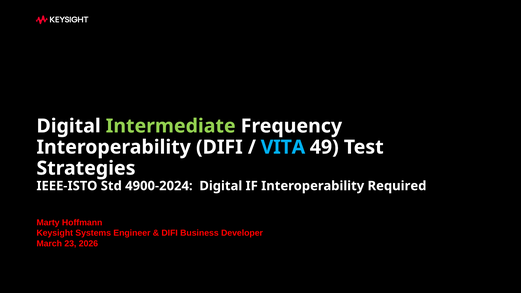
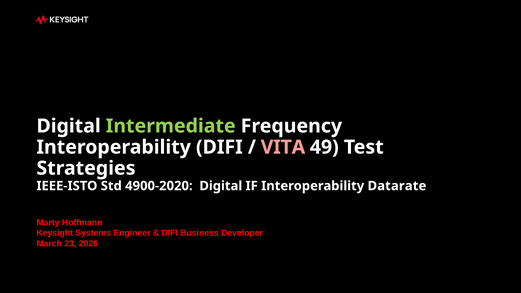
VITA colour: light blue -> pink
4900-2024: 4900-2024 -> 4900-2020
Required: Required -> Datarate
